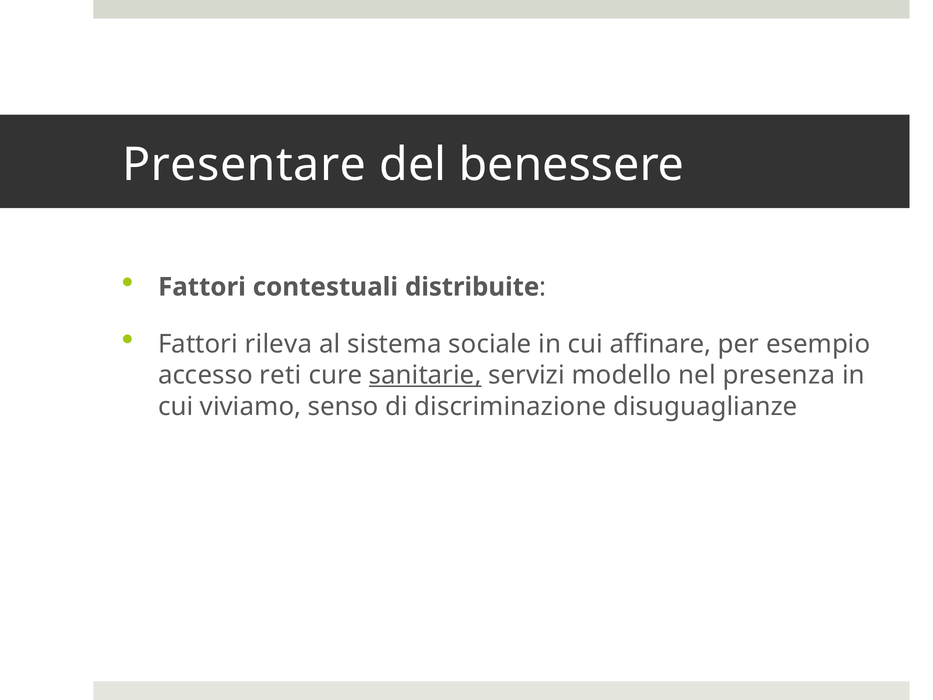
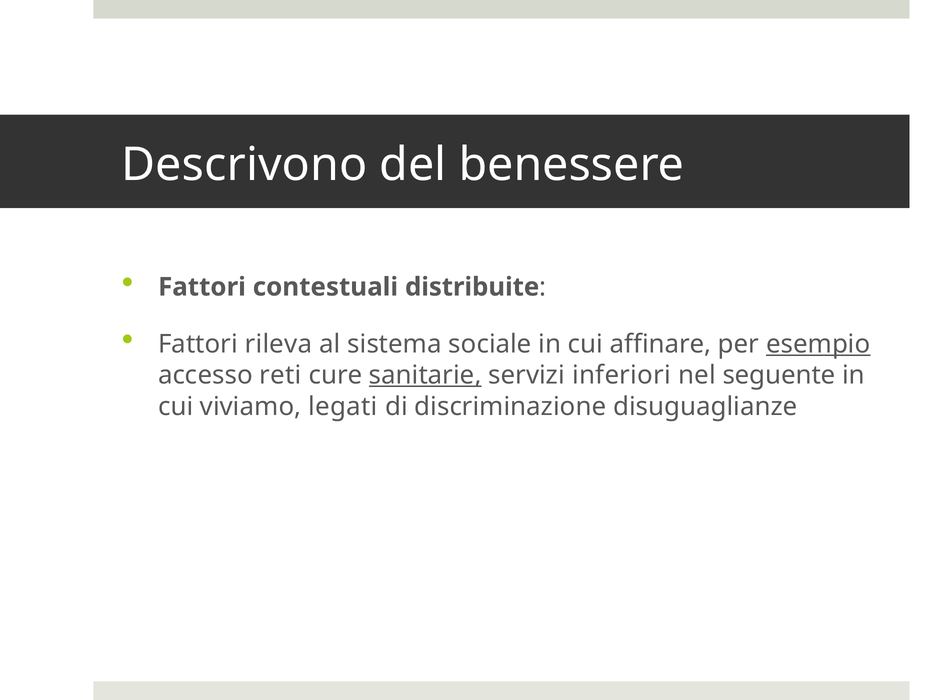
Presentare: Presentare -> Descrivono
esempio underline: none -> present
modello: modello -> inferiori
presenza: presenza -> seguente
senso: senso -> legati
